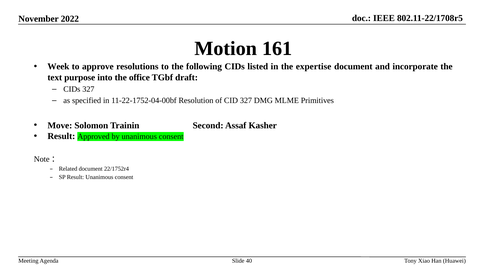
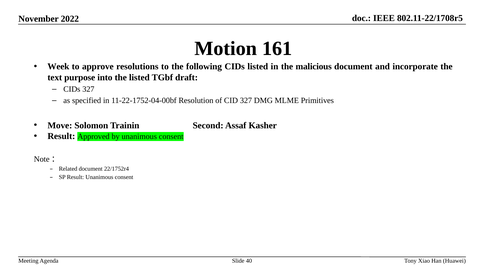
expertise: expertise -> malicious
the office: office -> listed
